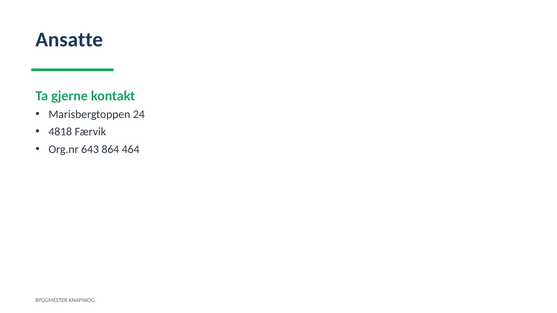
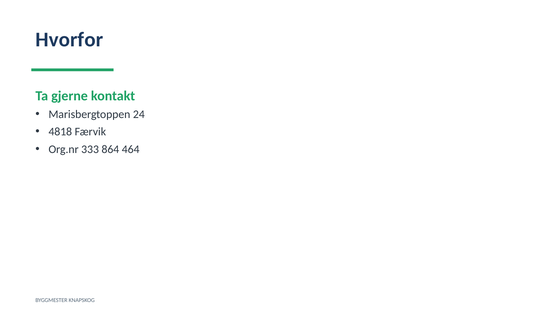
Ansatte: Ansatte -> Hvorfor
643: 643 -> 333
